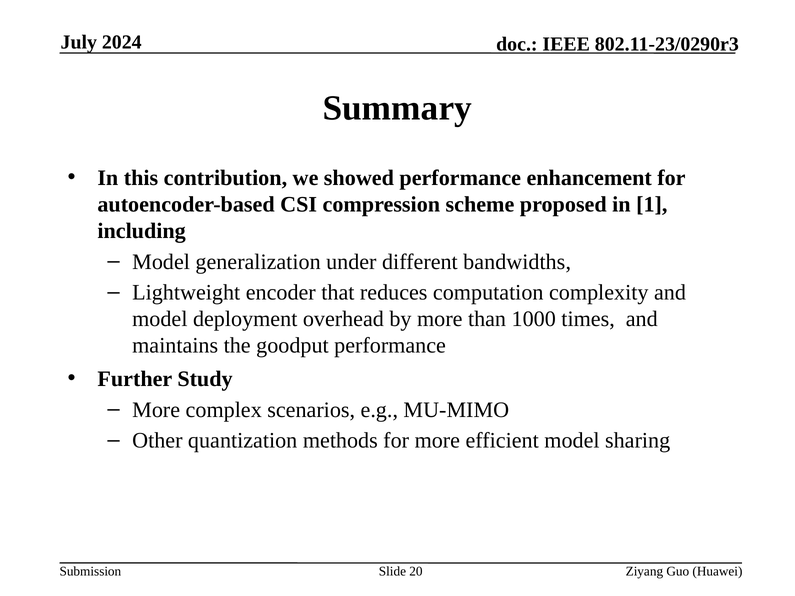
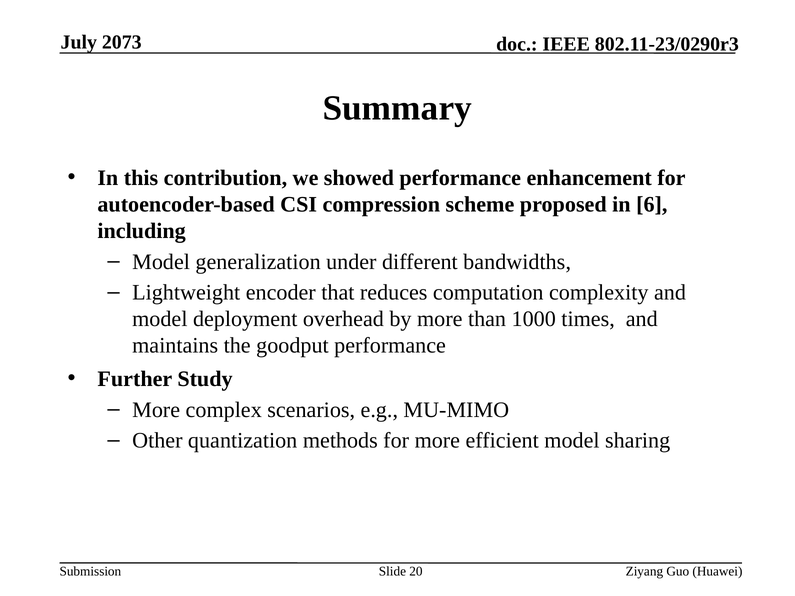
2024: 2024 -> 2073
1: 1 -> 6
